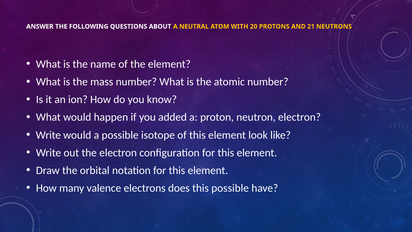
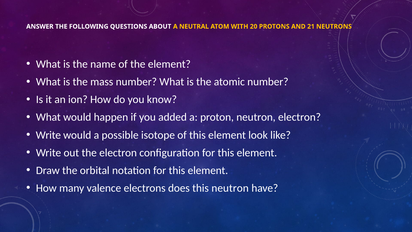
this possible: possible -> neutron
